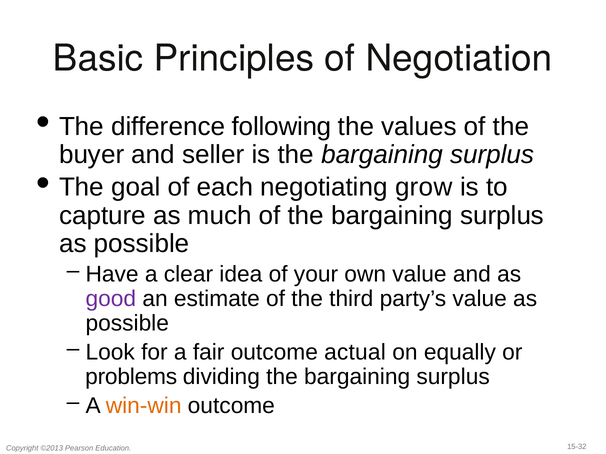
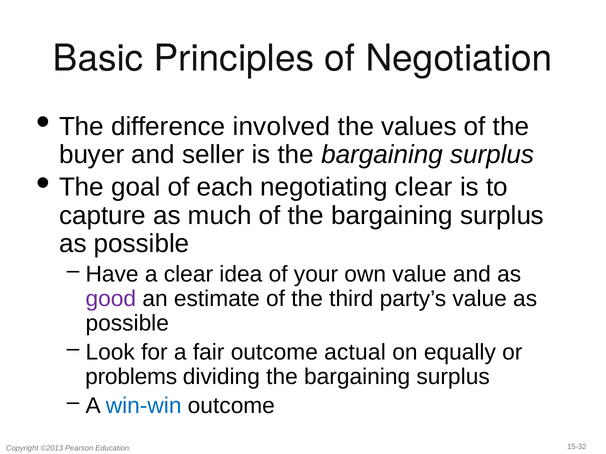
following: following -> involved
negotiating grow: grow -> clear
win-win colour: orange -> blue
